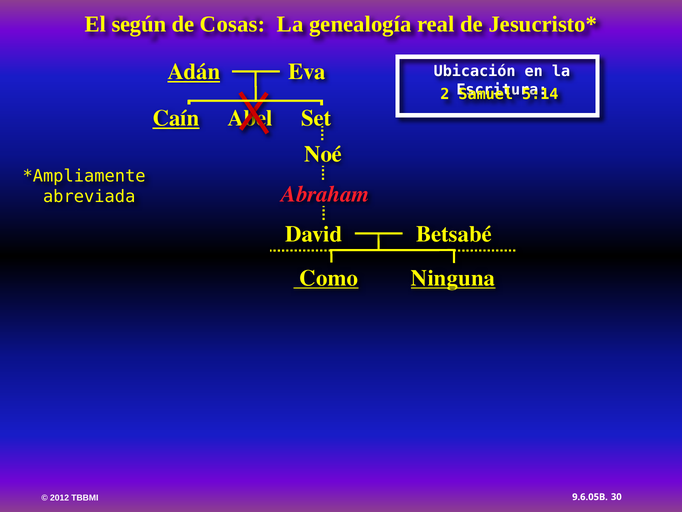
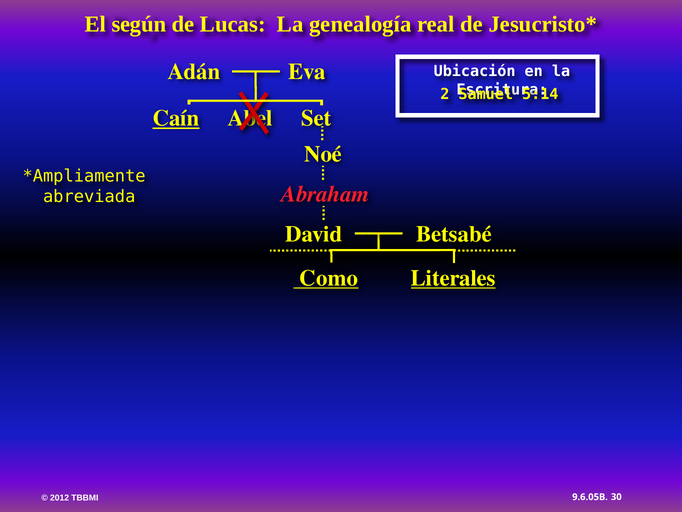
Cosas: Cosas -> Lucas
Adán underline: present -> none
Ninguna: Ninguna -> Literales
